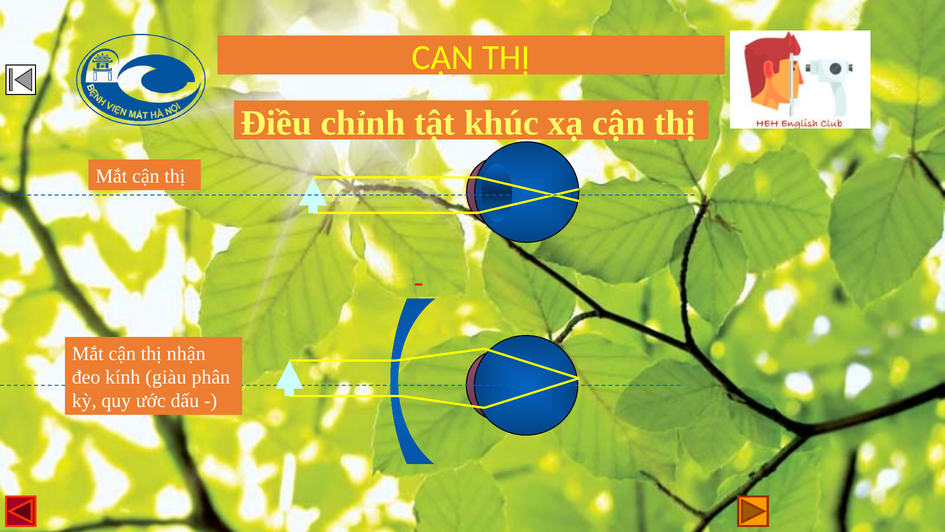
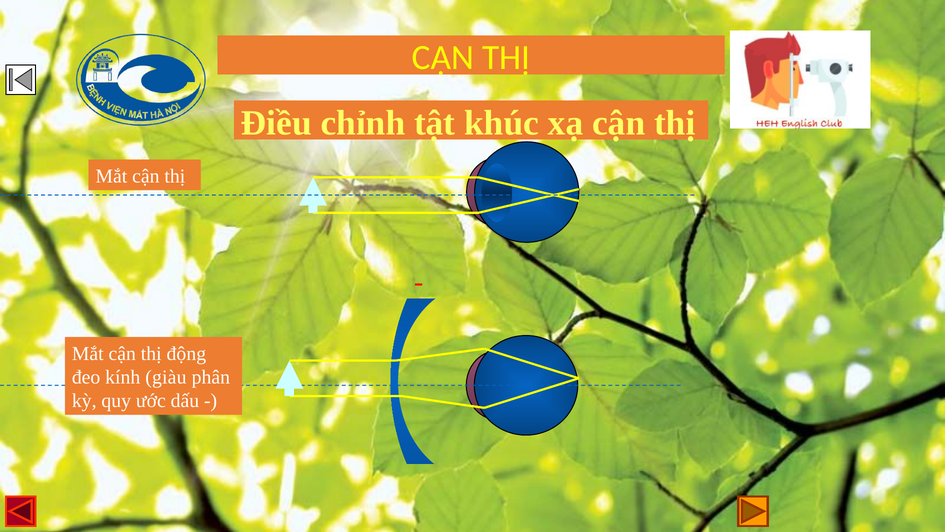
nhận: nhận -> động
